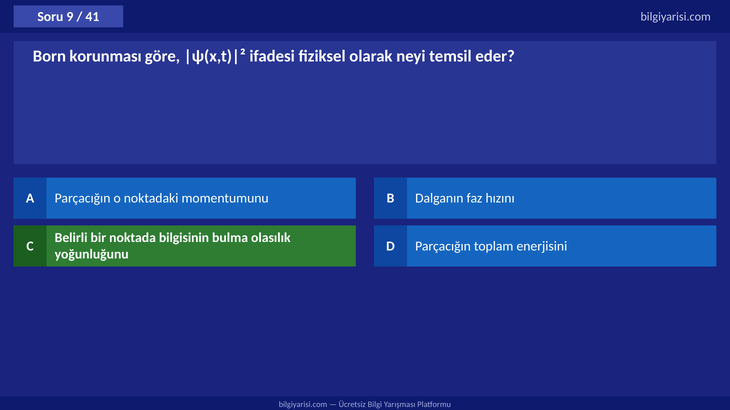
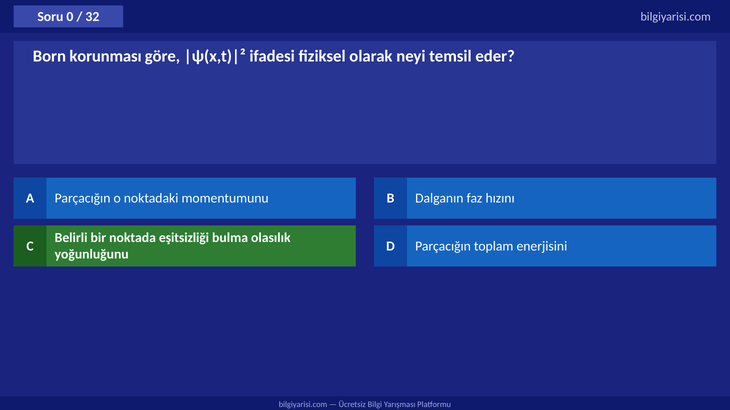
9: 9 -> 0
41: 41 -> 32
bilgisinin: bilgisinin -> eşitsizliği
